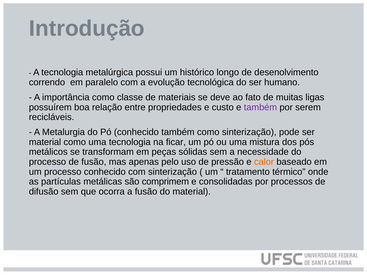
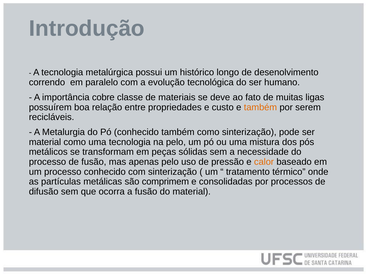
importância como: como -> cobre
também at (260, 107) colour: purple -> orange
na ficar: ficar -> pelo
